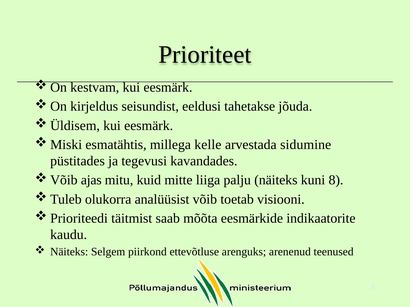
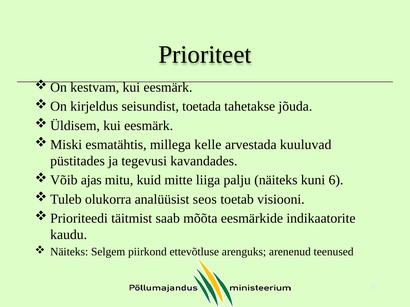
eeldusi: eeldusi -> toetada
sidumine: sidumine -> kuuluvad
kuni 8: 8 -> 6
võib: võib -> seos
